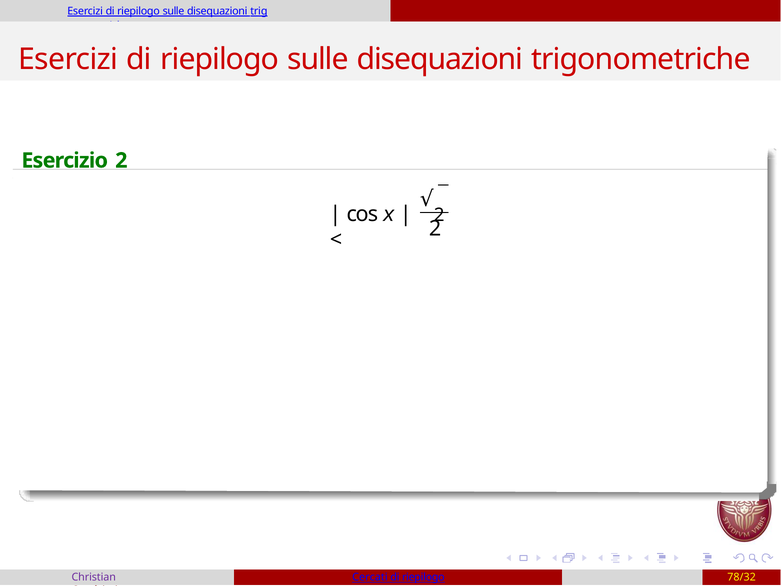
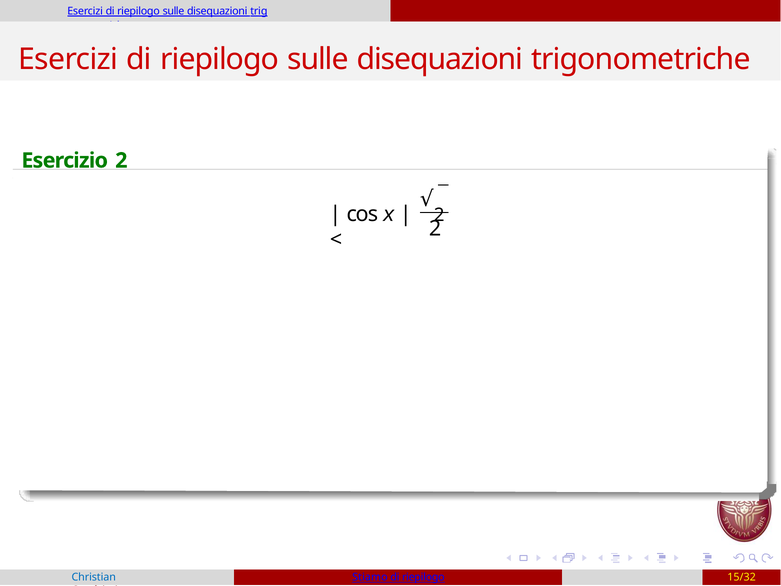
Christian colour: purple -> blue
Cercati: Cercati -> Stiamo
78/32: 78/32 -> 15/32
